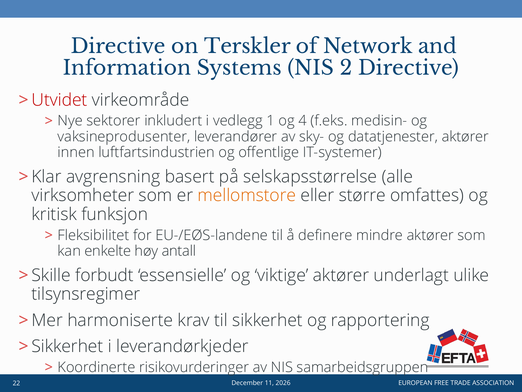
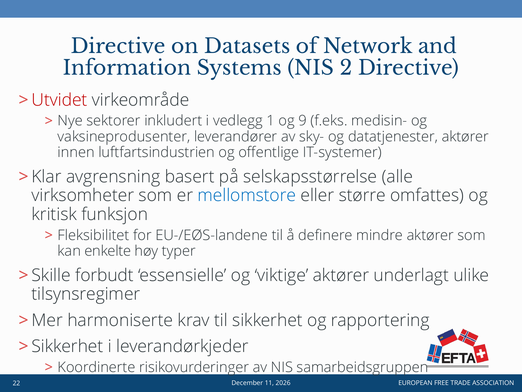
Terskler: Terskler -> Datasets
4: 4 -> 9
mellomstore colour: orange -> blue
antall: antall -> typer
